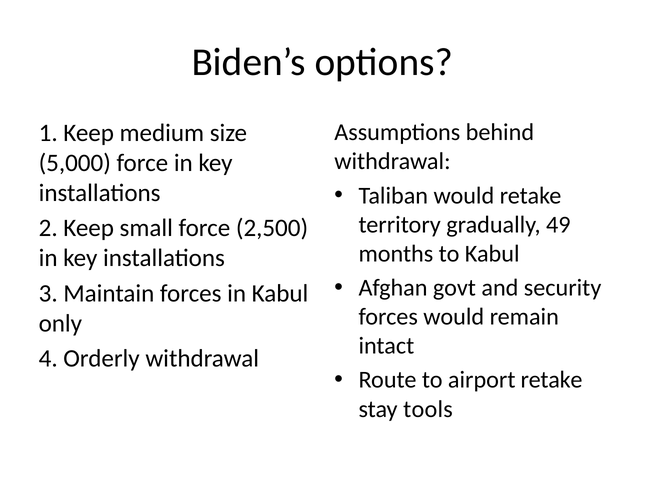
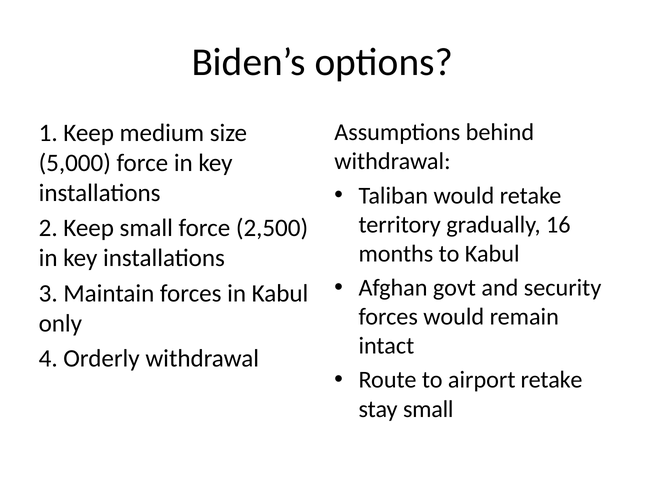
49: 49 -> 16
stay tools: tools -> small
